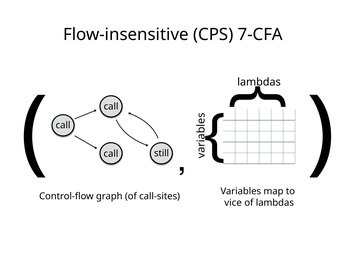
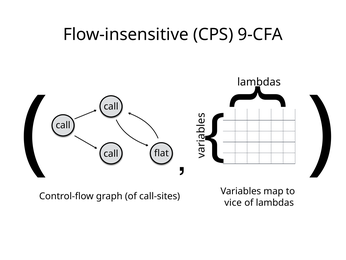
7-CFA: 7-CFA -> 9-CFA
still: still -> flat
